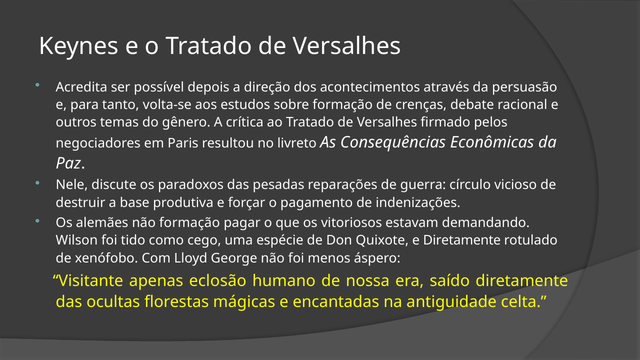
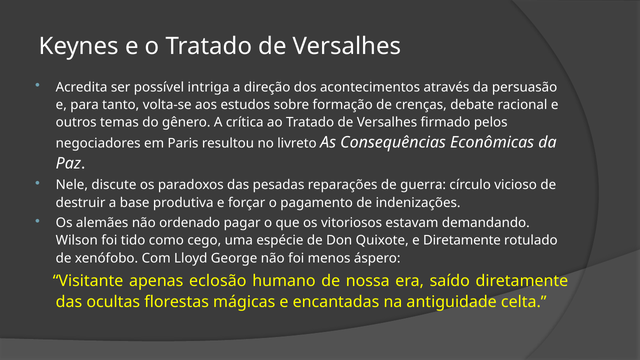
depois: depois -> intriga
não formação: formação -> ordenado
